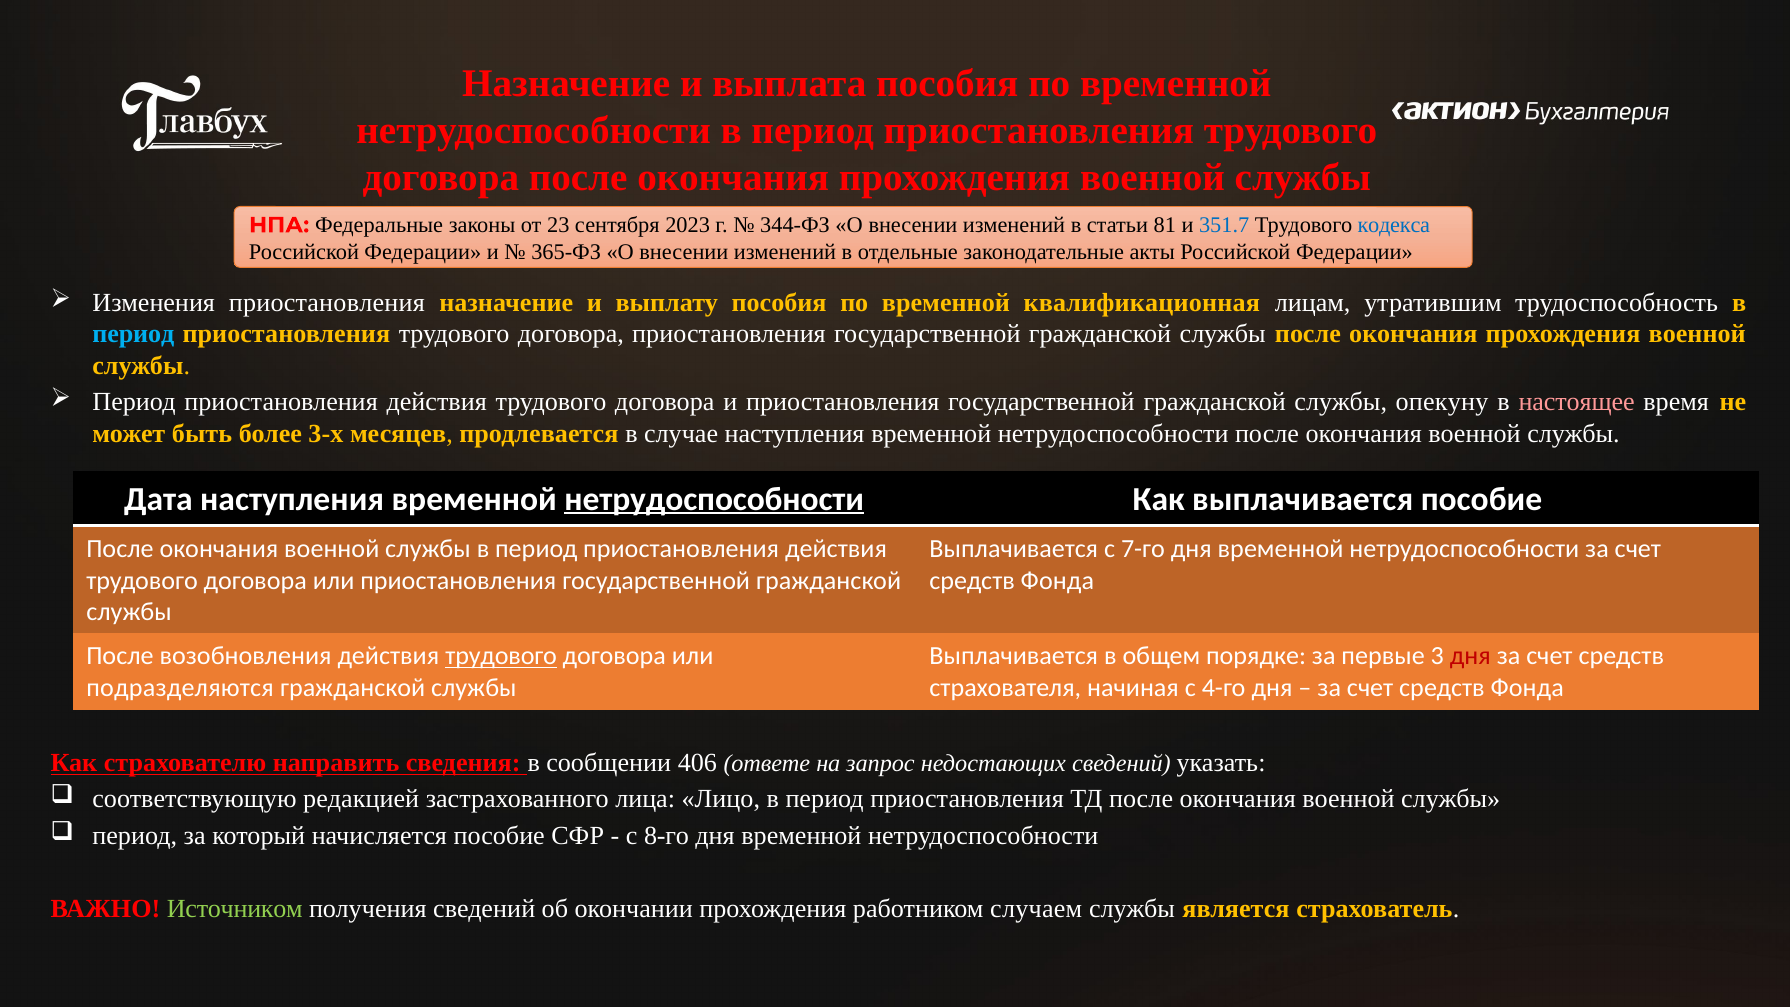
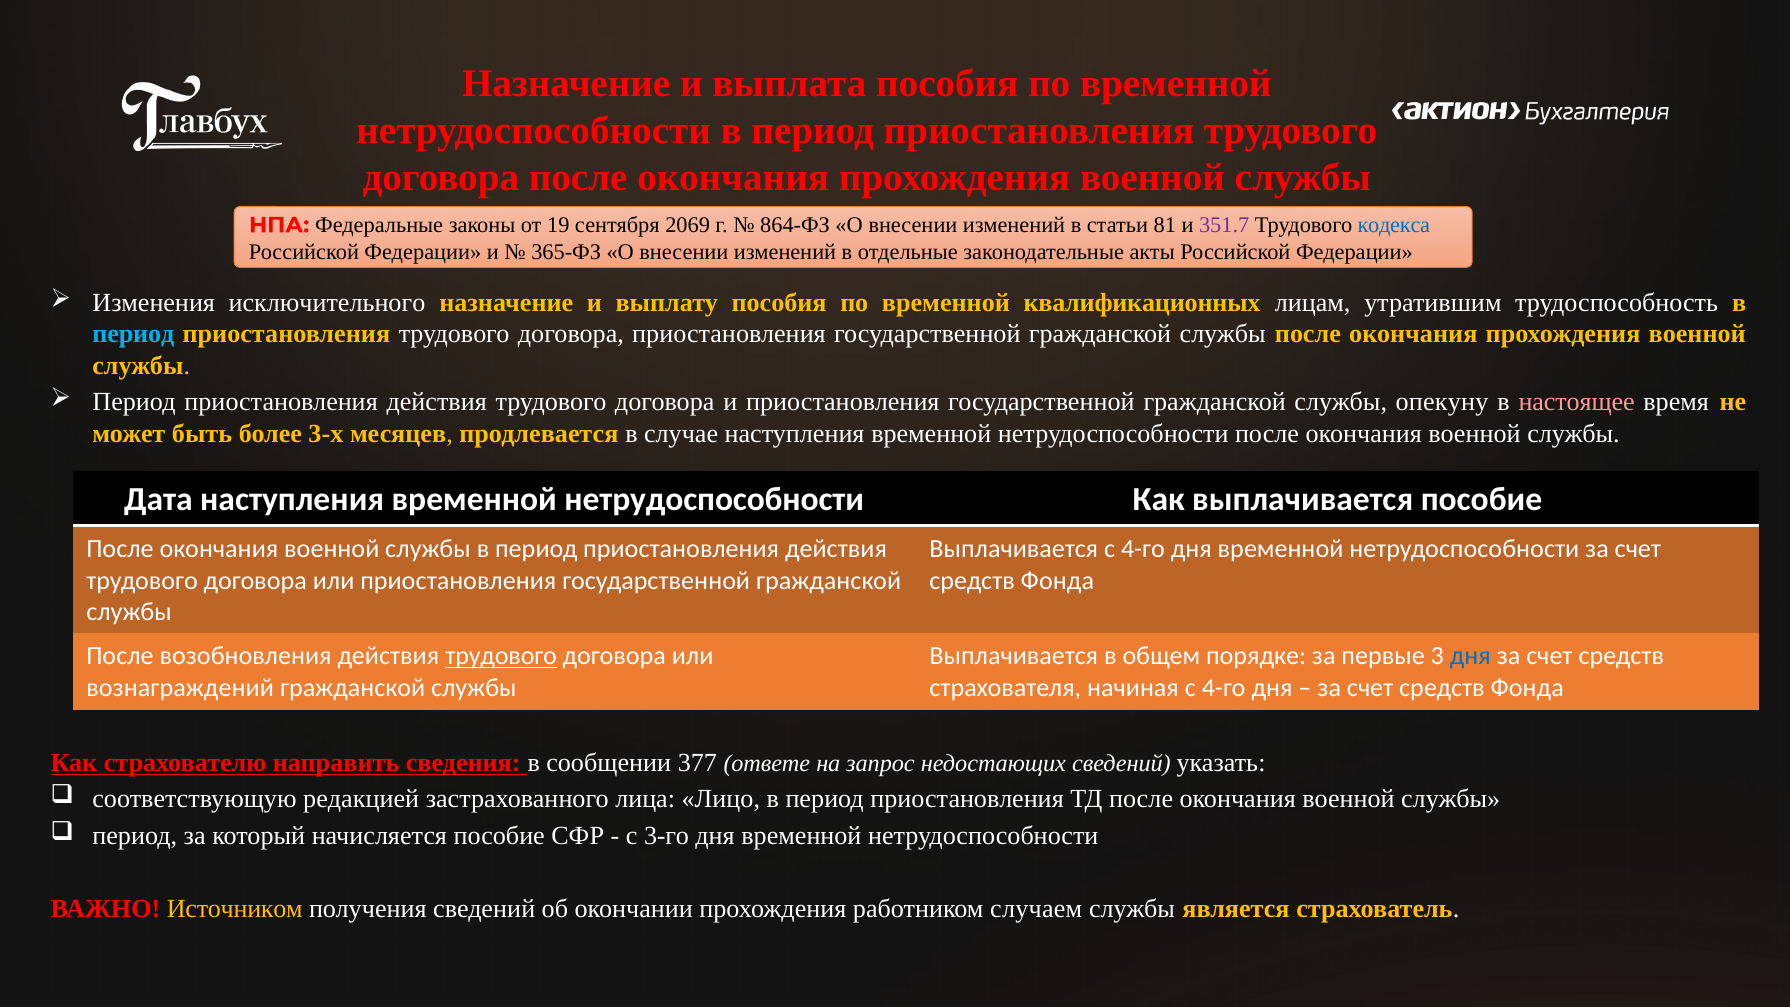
23: 23 -> 19
2023: 2023 -> 2069
344-ФЗ: 344-ФЗ -> 864-ФЗ
351.7 colour: blue -> purple
Изменения приостановления: приостановления -> исключительного
квалификационная: квалификационная -> квалификационных
нетрудоспособности at (714, 499) underline: present -> none
Выплачивается с 7-го: 7-го -> 4-го
дня at (1470, 656) colour: red -> blue
подразделяются: подразделяются -> вознаграждений
406: 406 -> 377
8-го: 8-го -> 3-го
Источником colour: light green -> yellow
